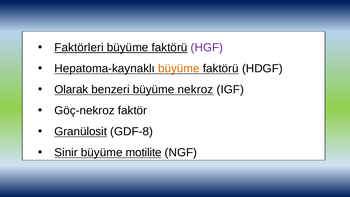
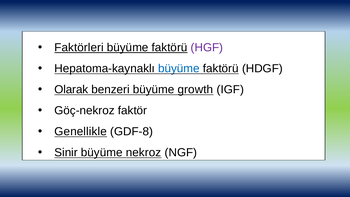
büyüme at (179, 69) colour: orange -> blue
nekroz: nekroz -> growth
Granülosit: Granülosit -> Genellikle
motilite: motilite -> nekroz
